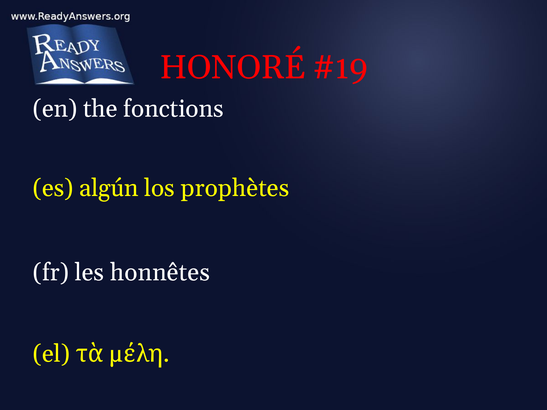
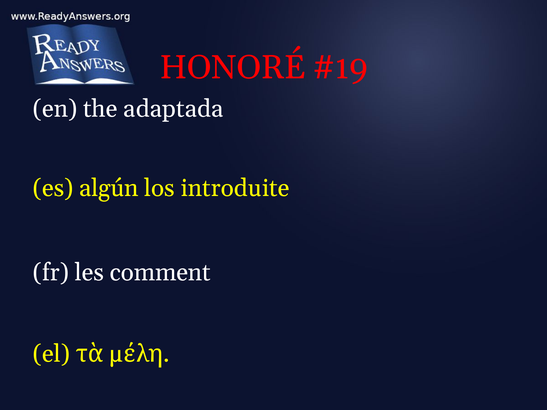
fonctions: fonctions -> adaptada
prophètes: prophètes -> introduite
honnêtes: honnêtes -> comment
